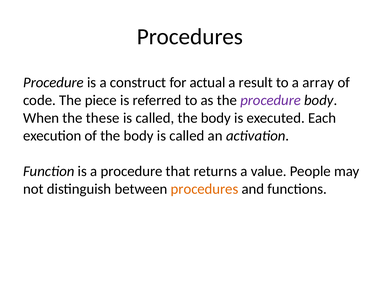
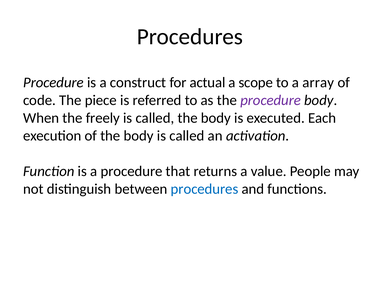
result: result -> scope
these: these -> freely
procedures at (205, 189) colour: orange -> blue
